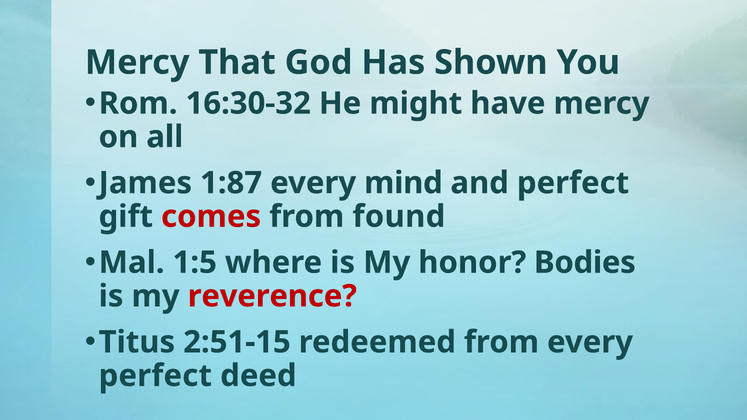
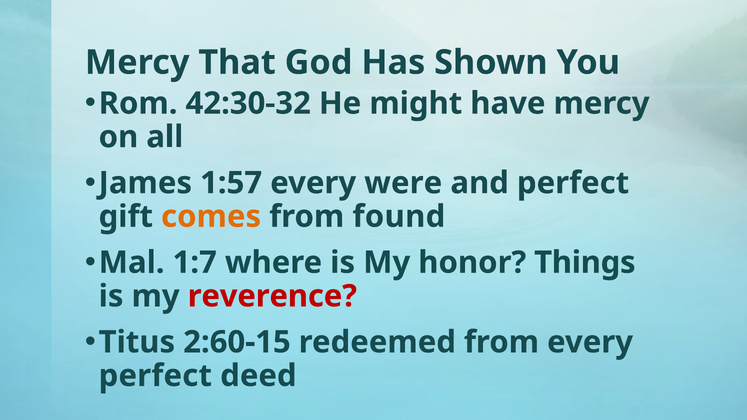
16:30-32: 16:30-32 -> 42:30-32
1:87: 1:87 -> 1:57
mind: mind -> were
comes colour: red -> orange
1:5: 1:5 -> 1:7
Bodies: Bodies -> Things
2:51-15: 2:51-15 -> 2:60-15
